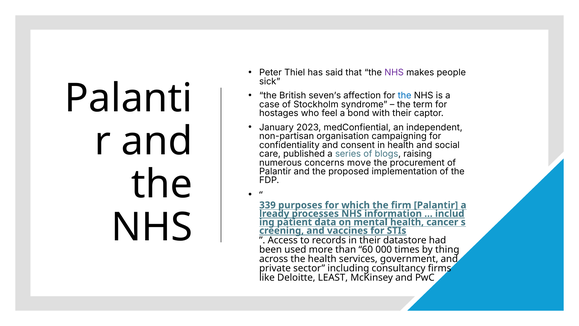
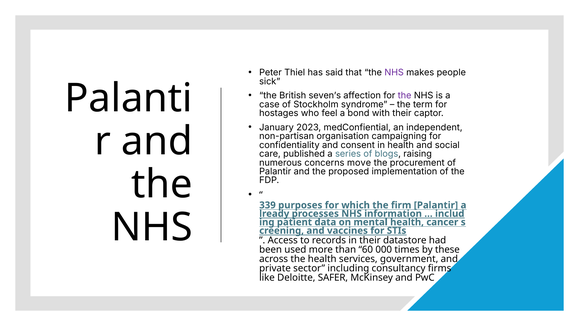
the at (405, 96) colour: blue -> purple
thing: thing -> these
LEAST: LEAST -> SAFER
